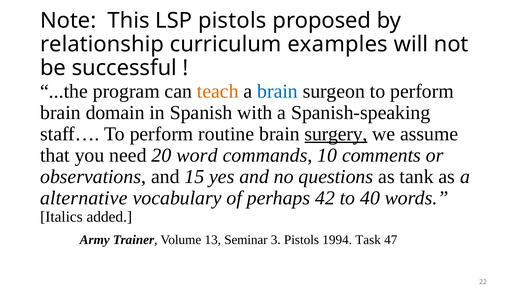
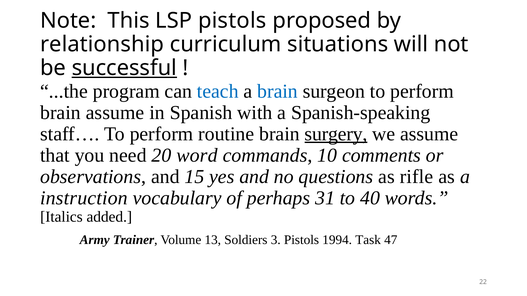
examples: examples -> situations
successful underline: none -> present
teach colour: orange -> blue
brain domain: domain -> assume
tank: tank -> rifle
alternative: alternative -> instruction
42: 42 -> 31
Seminar: Seminar -> Soldiers
